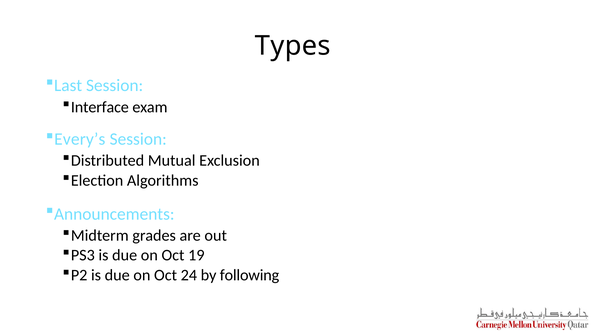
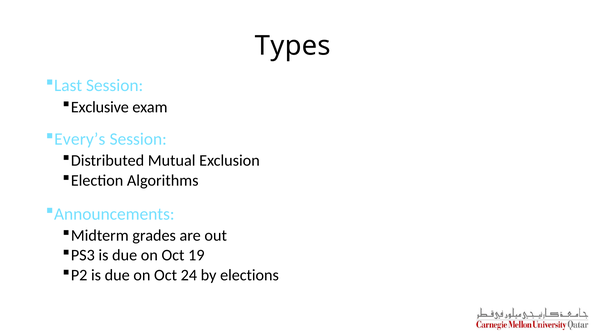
Interface: Interface -> Exclusive
following: following -> elections
